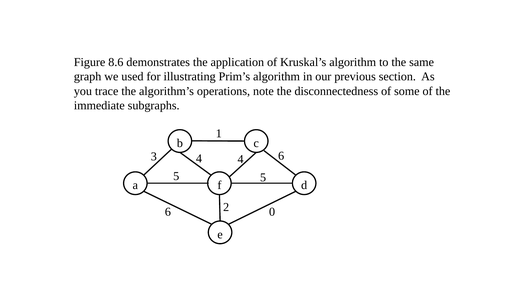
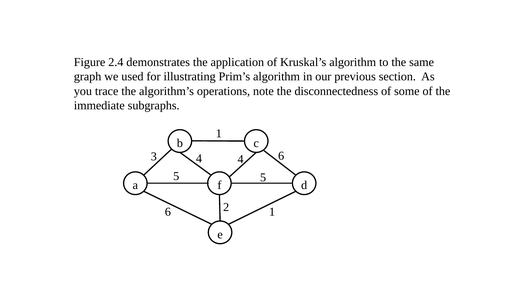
8.6: 8.6 -> 2.4
6 0: 0 -> 1
